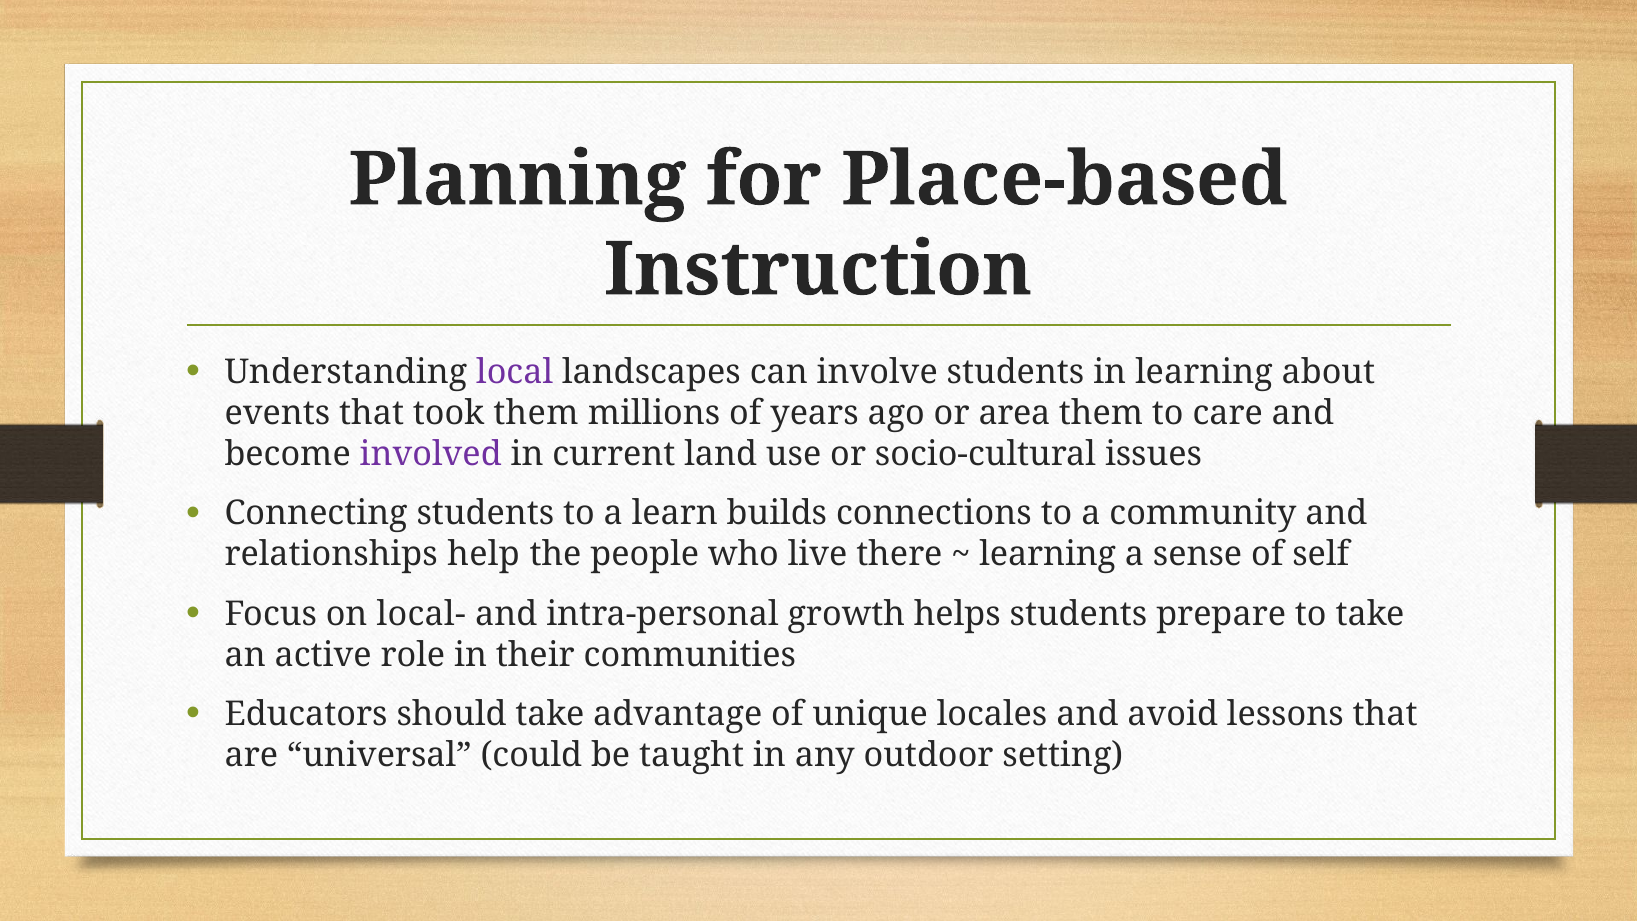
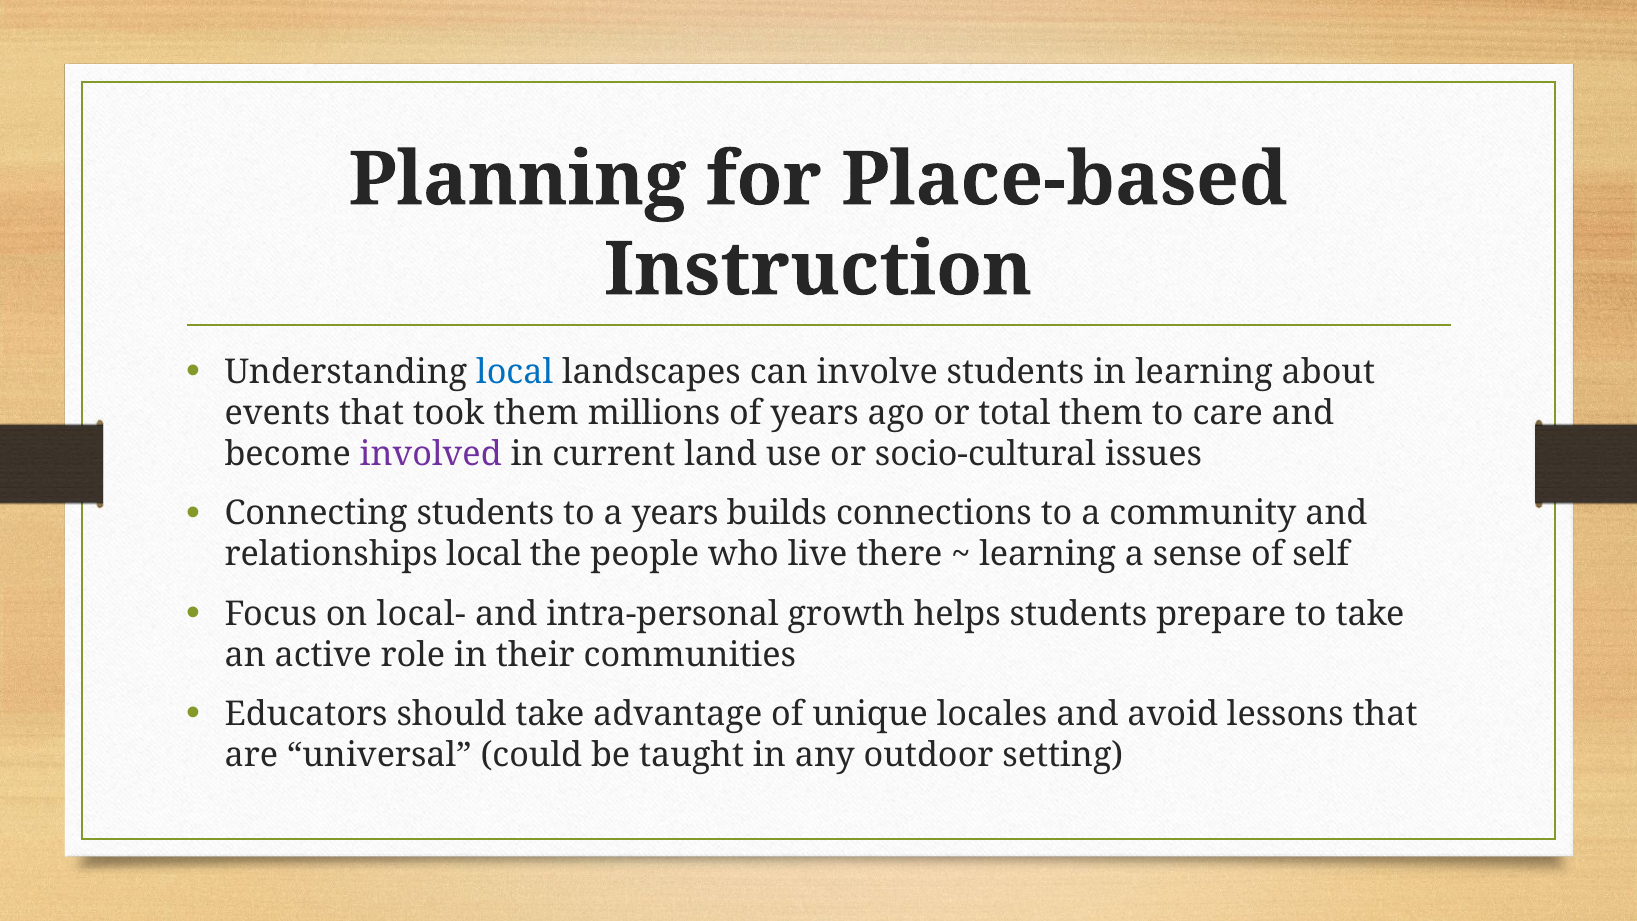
local at (515, 372) colour: purple -> blue
area: area -> total
a learn: learn -> years
relationships help: help -> local
